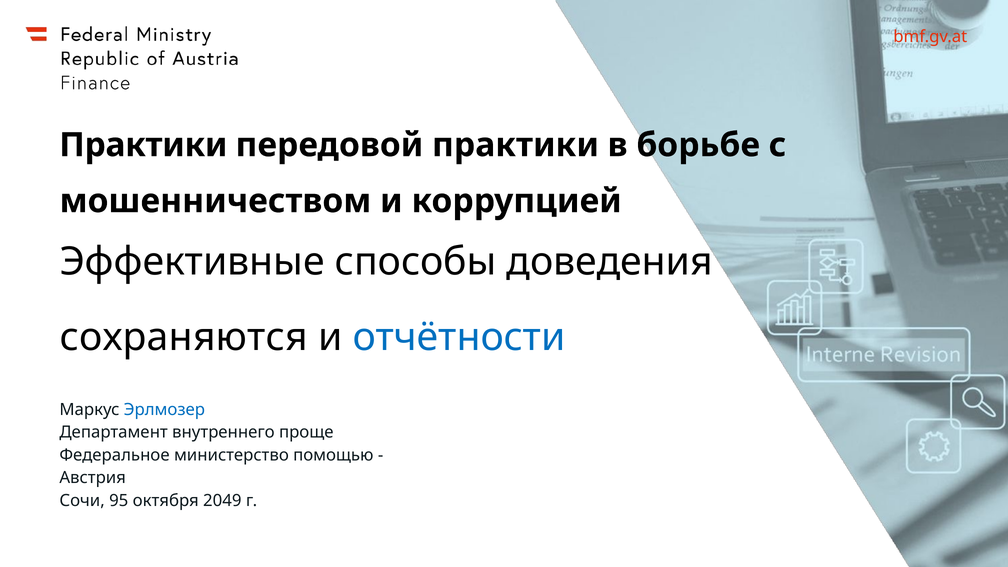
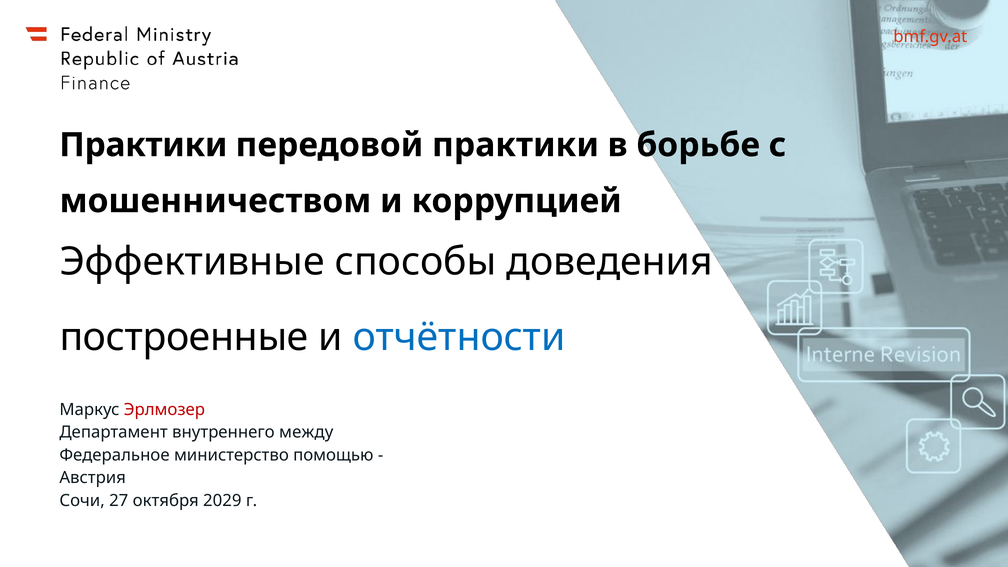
сохраняются: сохраняются -> построенные
Эрлмозер colour: blue -> red
проще: проще -> между
95: 95 -> 27
2049: 2049 -> 2029
